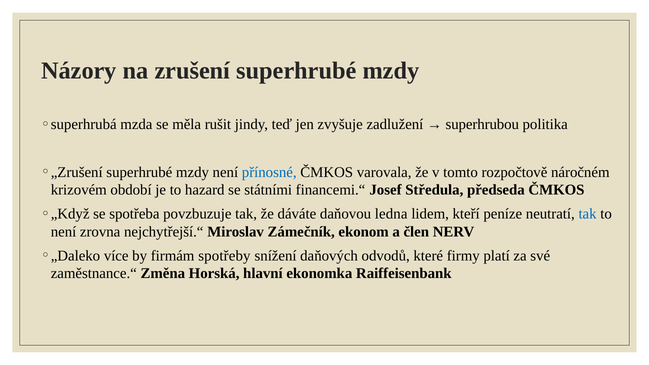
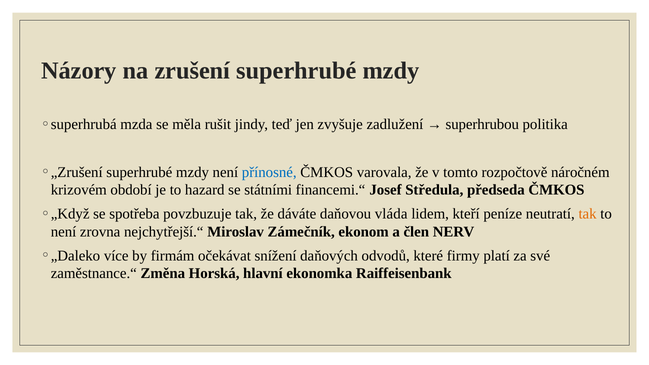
ledna: ledna -> vláda
tak at (588, 214) colour: blue -> orange
spotřeby: spotřeby -> očekávat
